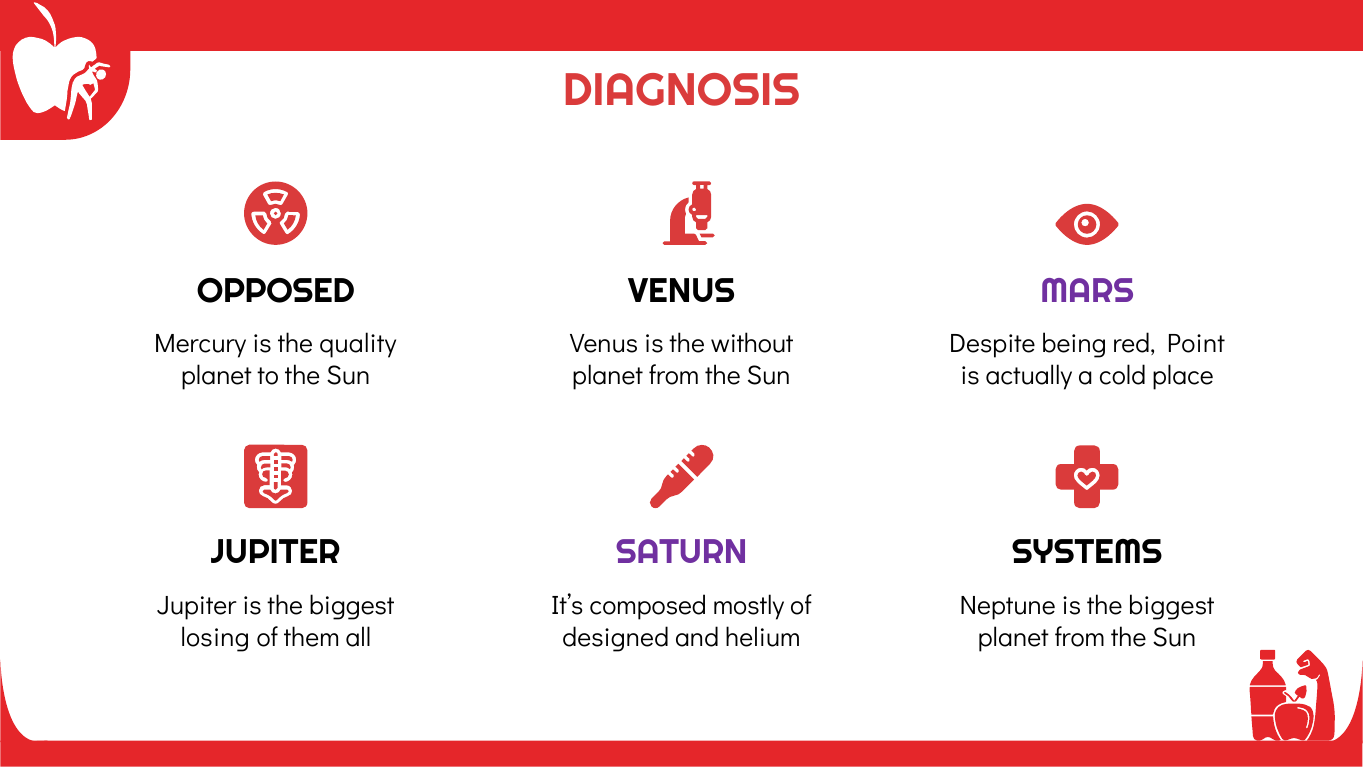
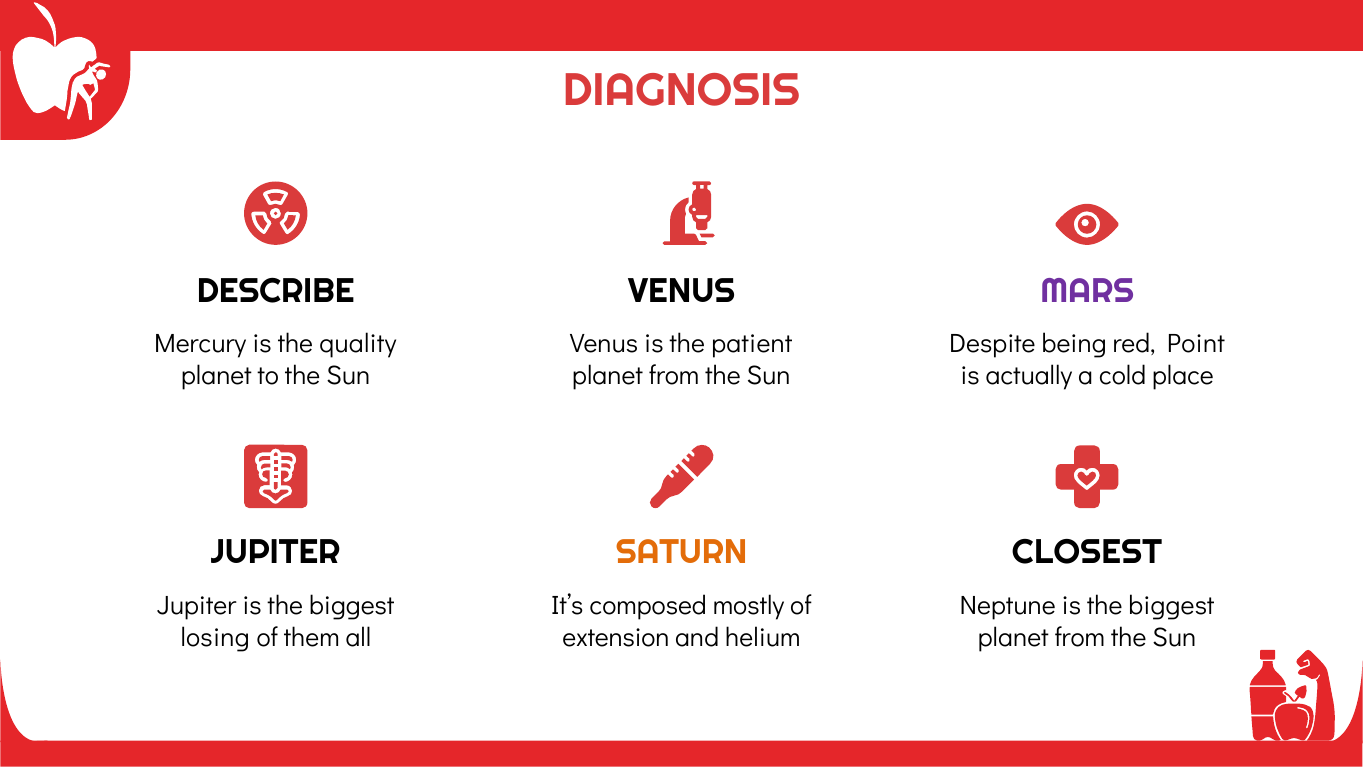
OPPOSED: OPPOSED -> DESCRIBE
without: without -> patient
SATURN colour: purple -> orange
SYSTEMS: SYSTEMS -> CLOSEST
designed: designed -> extension
